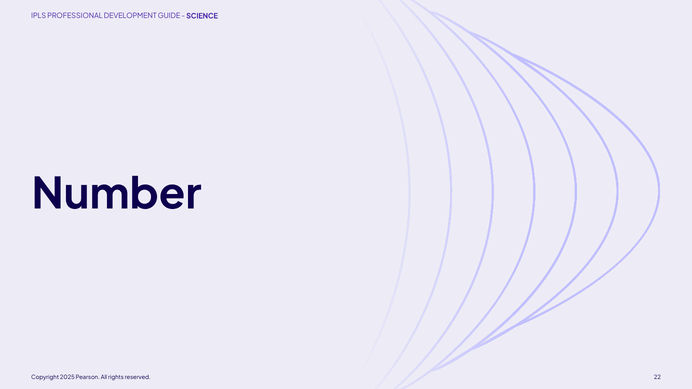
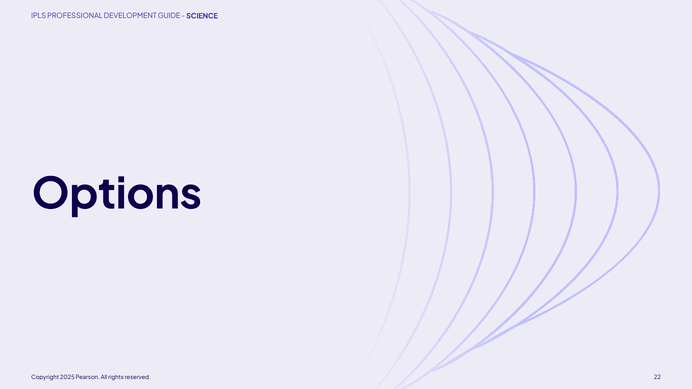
Number: Number -> Options
